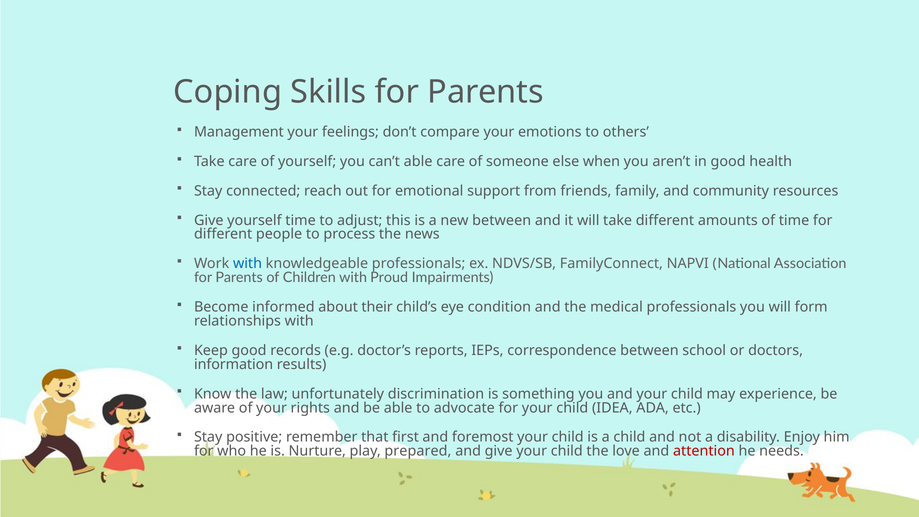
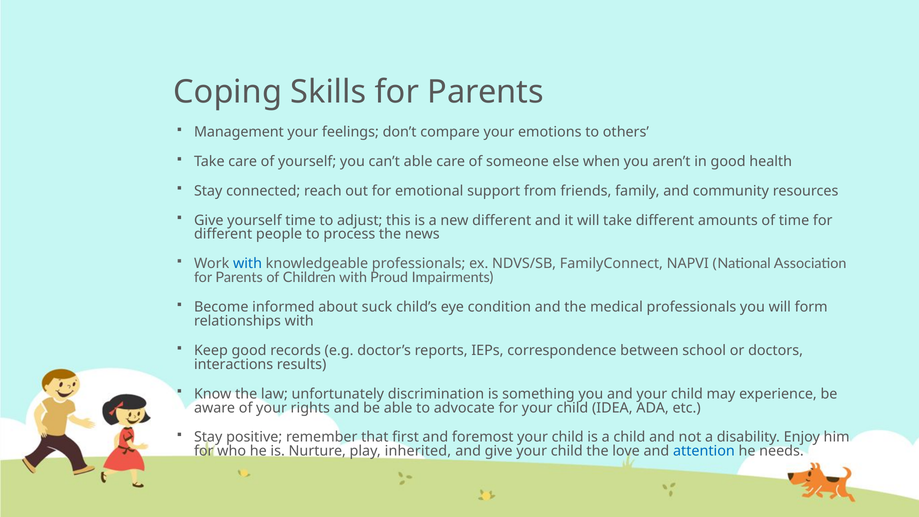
new between: between -> different
their: their -> suck
information: information -> interactions
prepared: prepared -> inherited
attention colour: red -> blue
